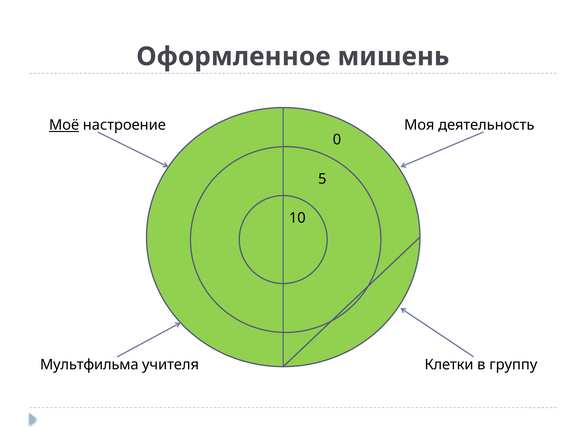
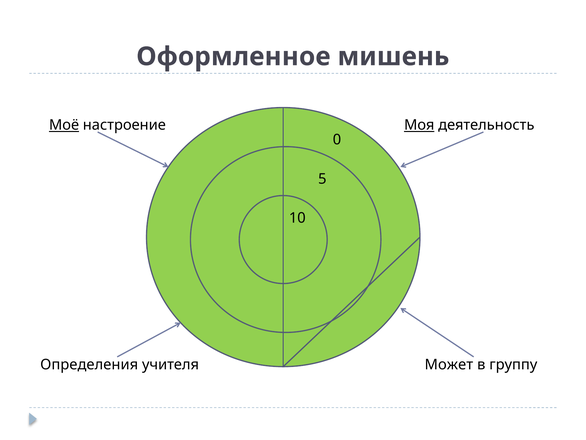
Моя underline: none -> present
Мультфильма: Мультфильма -> Определения
Клетки: Клетки -> Может
